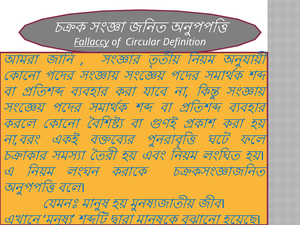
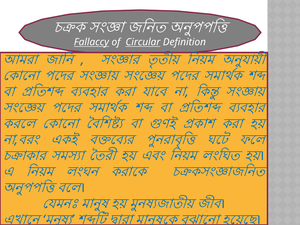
Circular underline: none -> present
